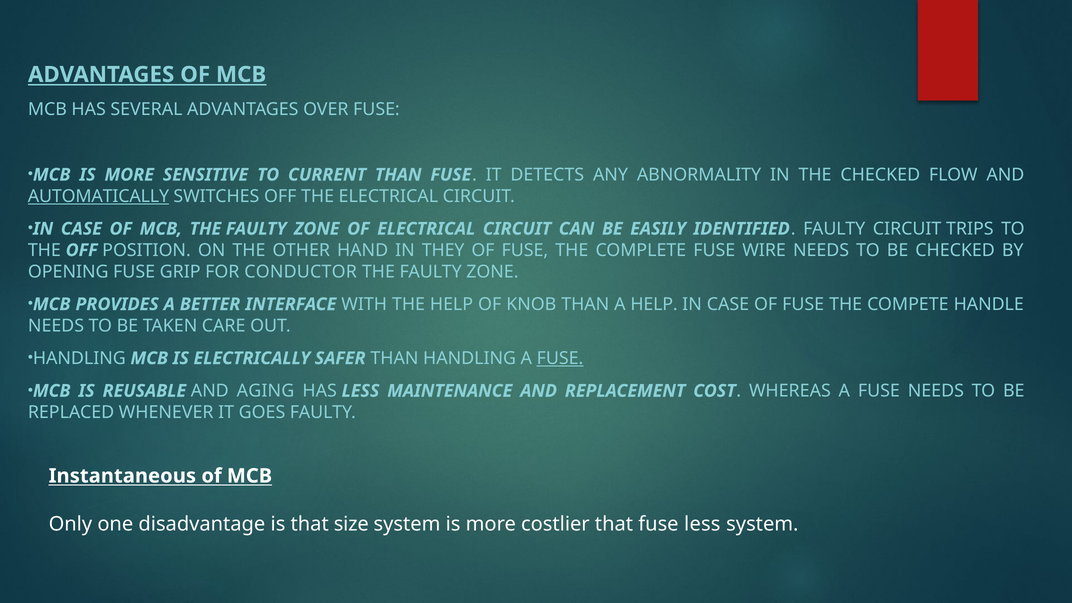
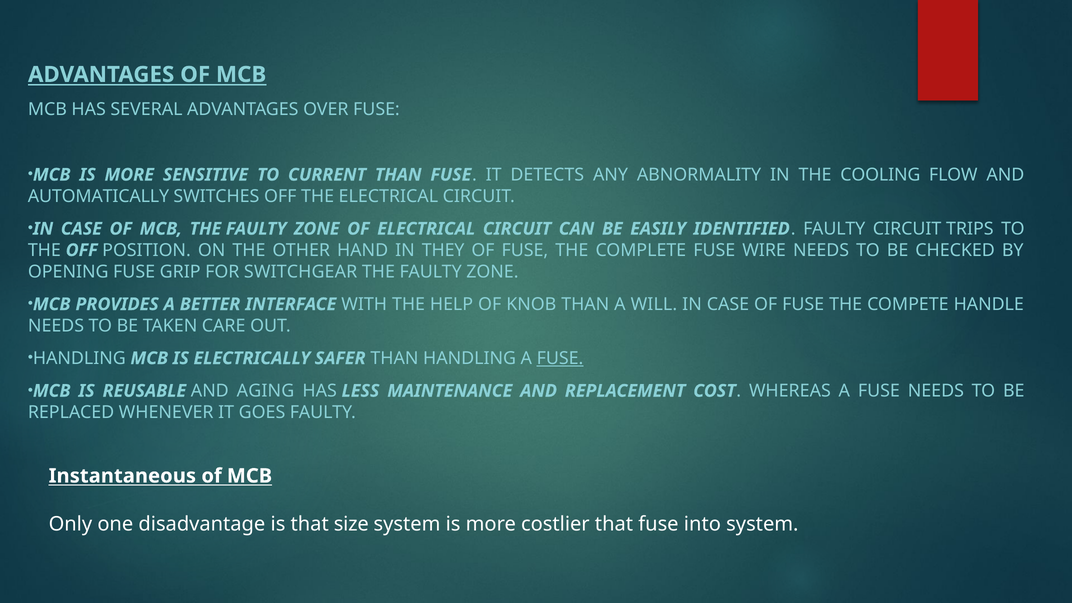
THE CHECKED: CHECKED -> COOLING
AUTOMATICALLY underline: present -> none
CONDUCTOR: CONDUCTOR -> SWITCHGEAR
A HELP: HELP -> WILL
fuse less: less -> into
